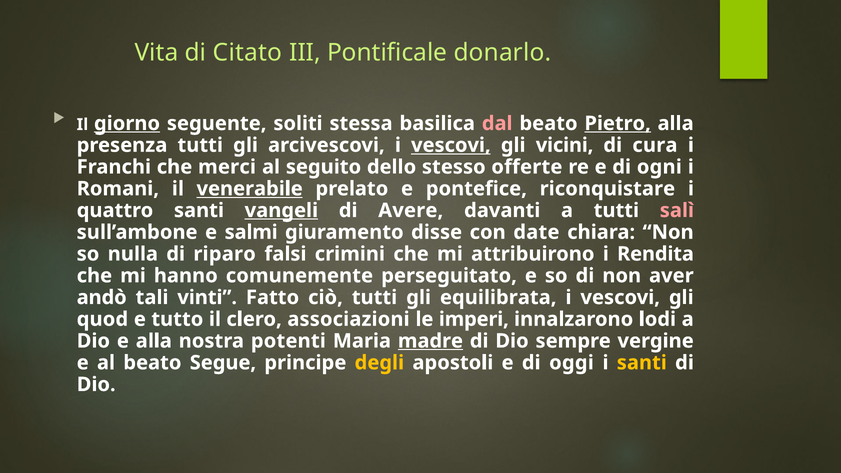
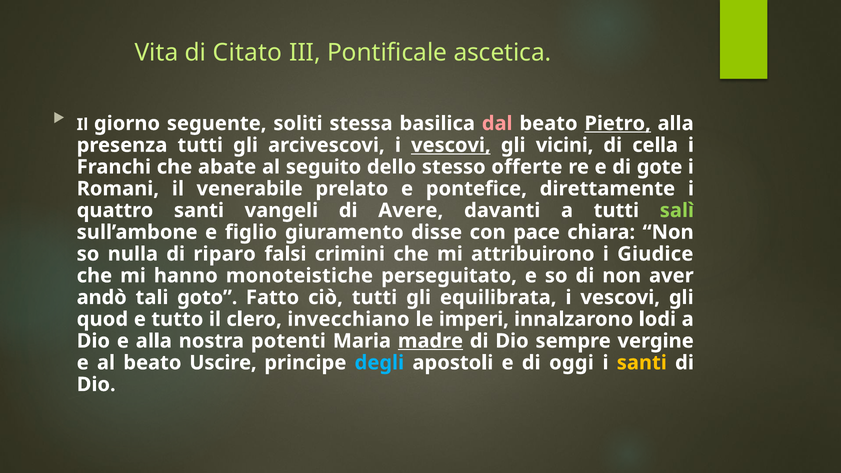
donarlo: donarlo -> ascetica
giorno underline: present -> none
cura: cura -> cella
merci: merci -> abate
ogni: ogni -> gote
venerabile underline: present -> none
riconquistare: riconquistare -> direttamente
vangeli underline: present -> none
salì colour: pink -> light green
salmi: salmi -> figlio
date: date -> pace
Rendita: Rendita -> Giudice
comunemente: comunemente -> monoteistiche
vinti: vinti -> goto
associazioni: associazioni -> invecchiano
Segue: Segue -> Uscire
degli colour: yellow -> light blue
